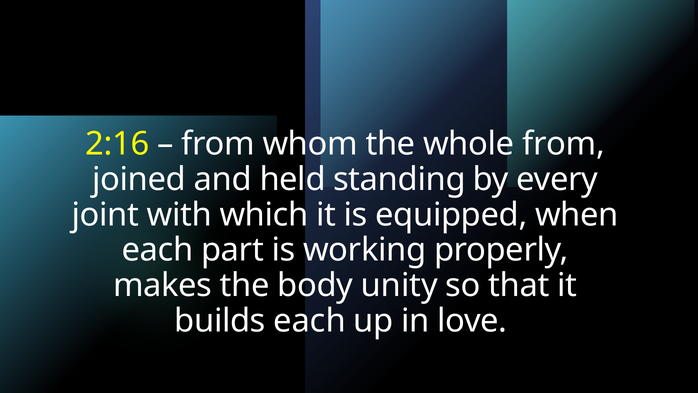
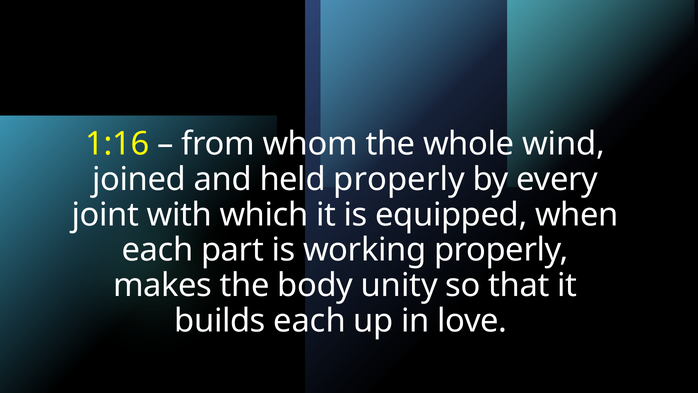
2:16: 2:16 -> 1:16
whole from: from -> wind
held standing: standing -> properly
